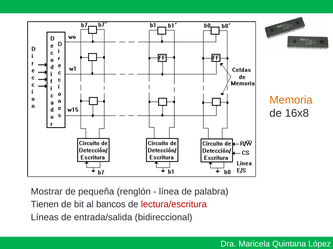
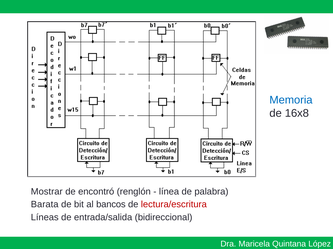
Memoria colour: orange -> blue
pequeña: pequeña -> encontró
Tienen: Tienen -> Barata
